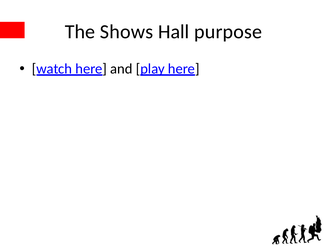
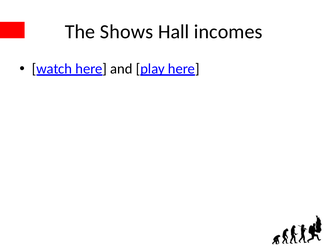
purpose: purpose -> incomes
